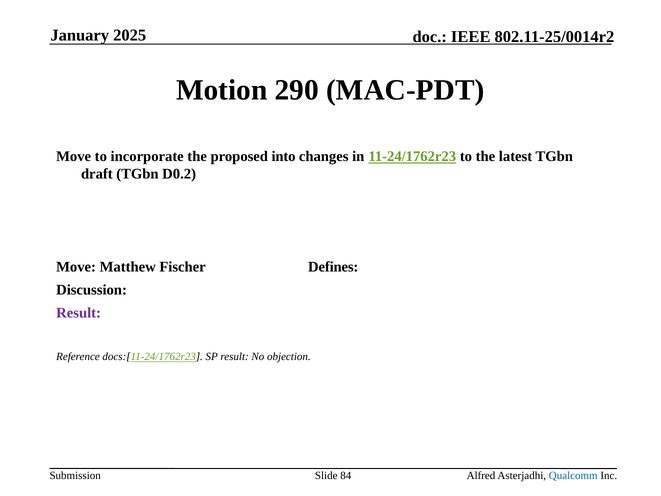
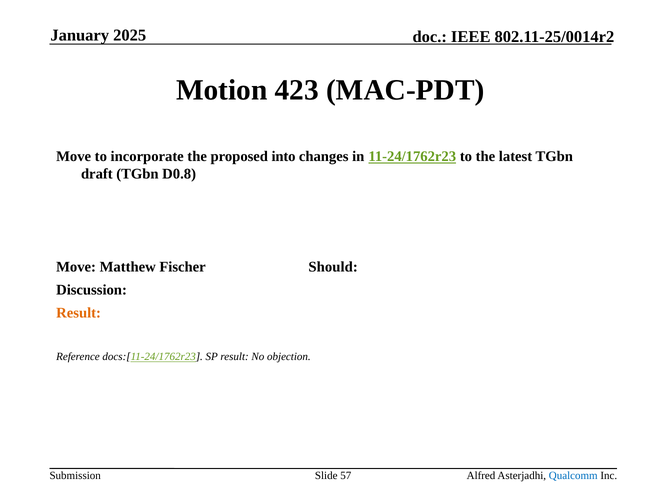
290: 290 -> 423
D0.2: D0.2 -> D0.8
Defines: Defines -> Should
Result at (79, 313) colour: purple -> orange
84: 84 -> 57
